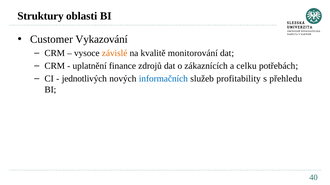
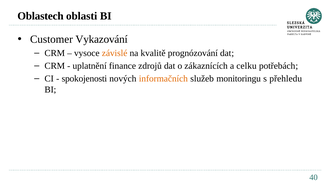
Struktury: Struktury -> Oblastech
monitorování: monitorování -> prognózování
jednotlivých: jednotlivých -> spokojenosti
informačních colour: blue -> orange
profitability: profitability -> monitoringu
